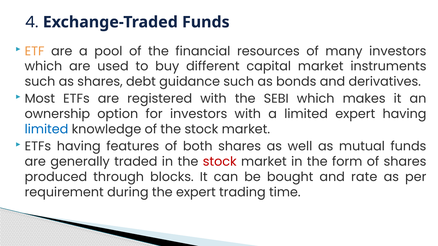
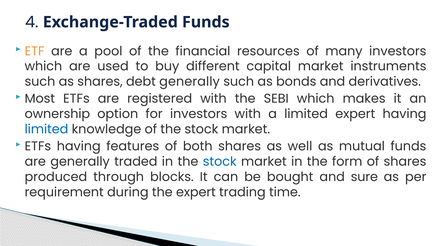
debt guidance: guidance -> generally
stock at (220, 162) colour: red -> blue
rate: rate -> sure
